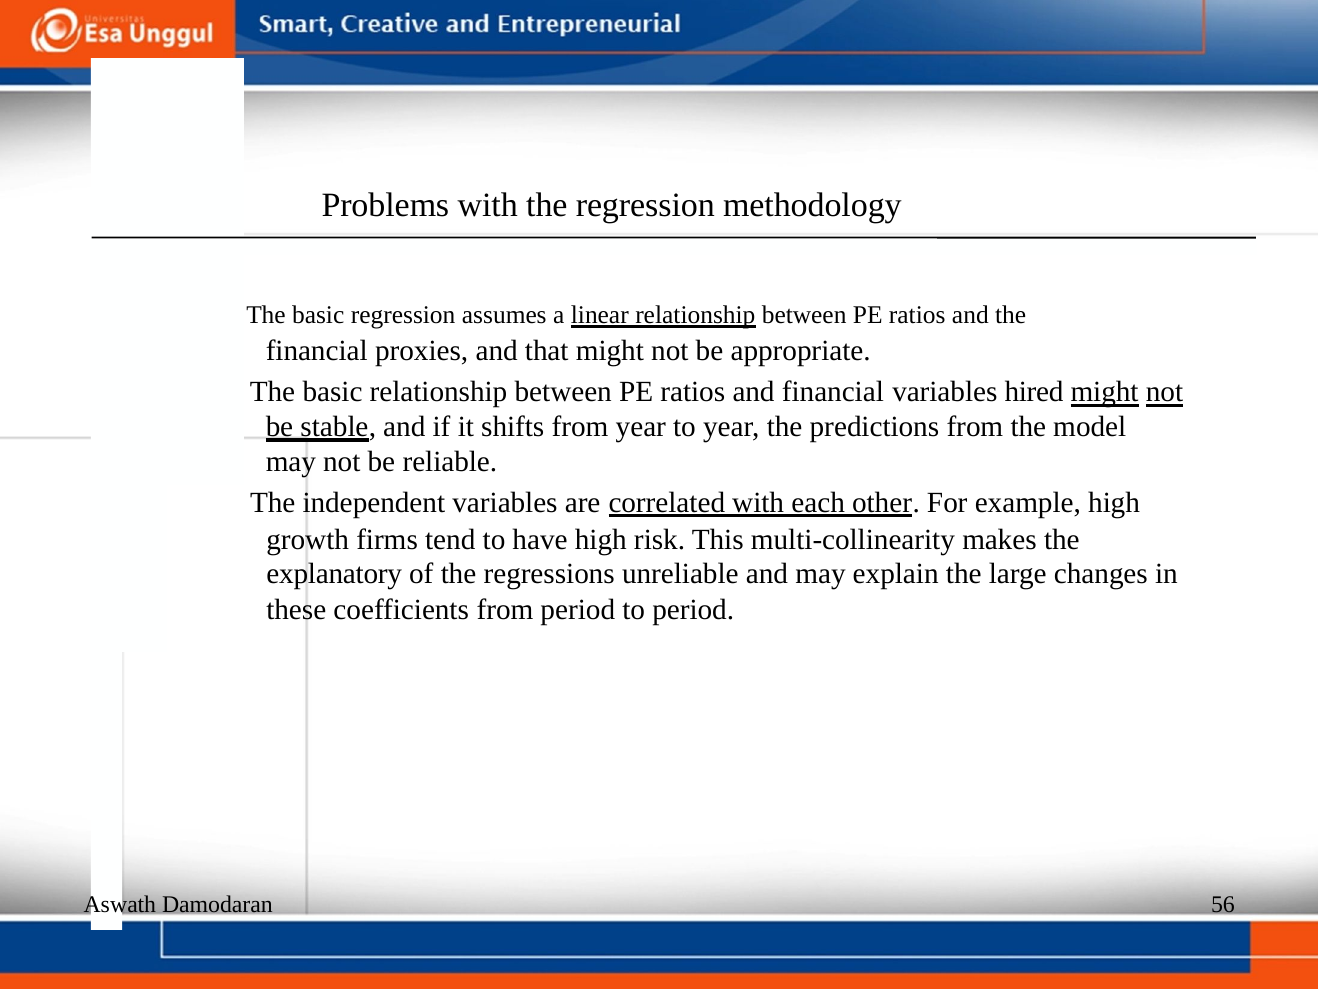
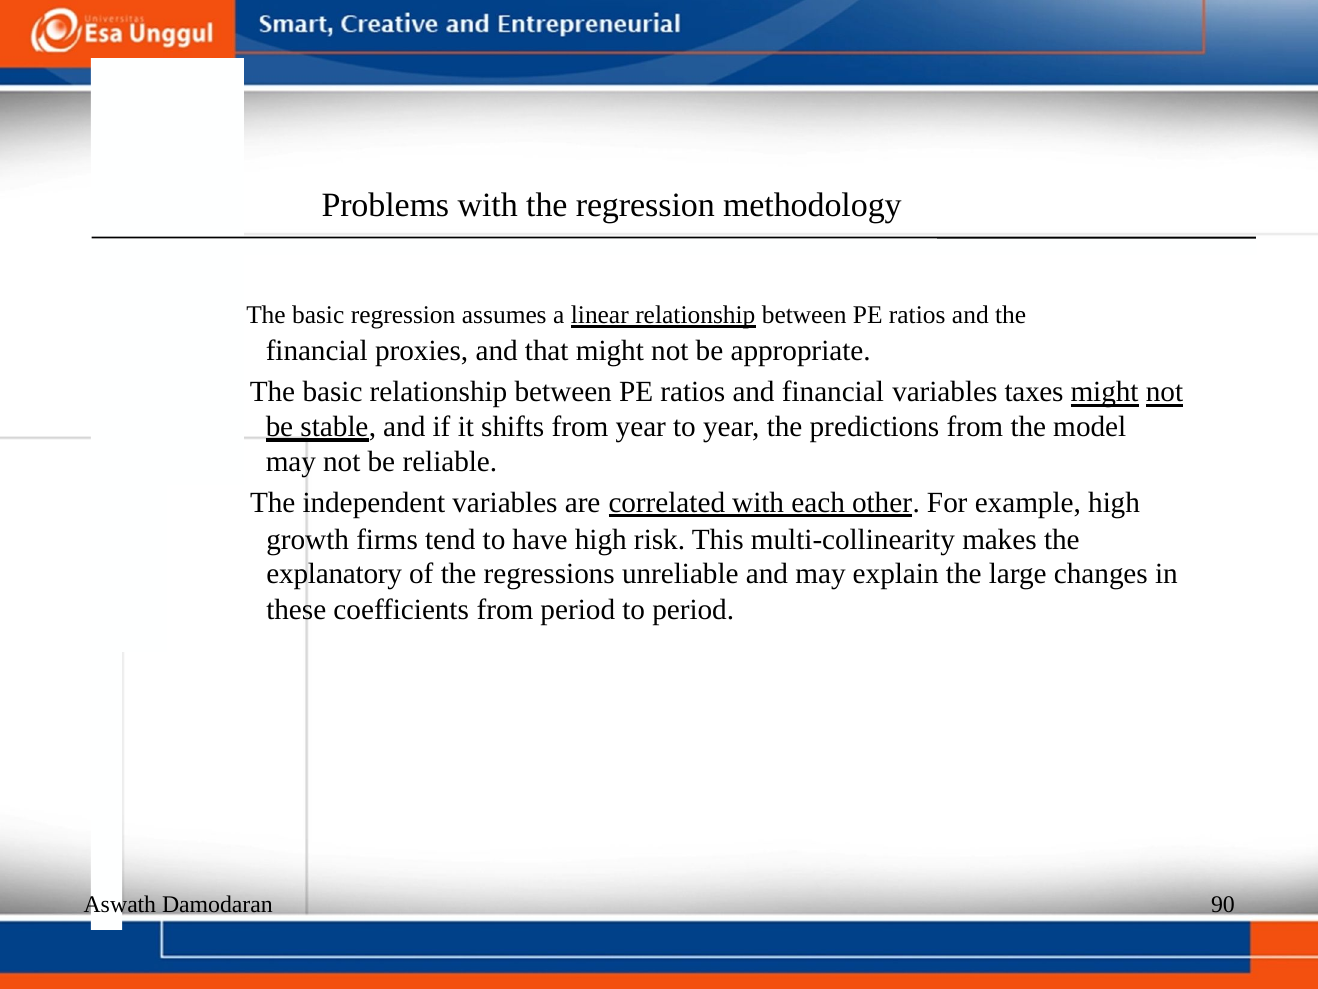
hired: hired -> taxes
56: 56 -> 90
